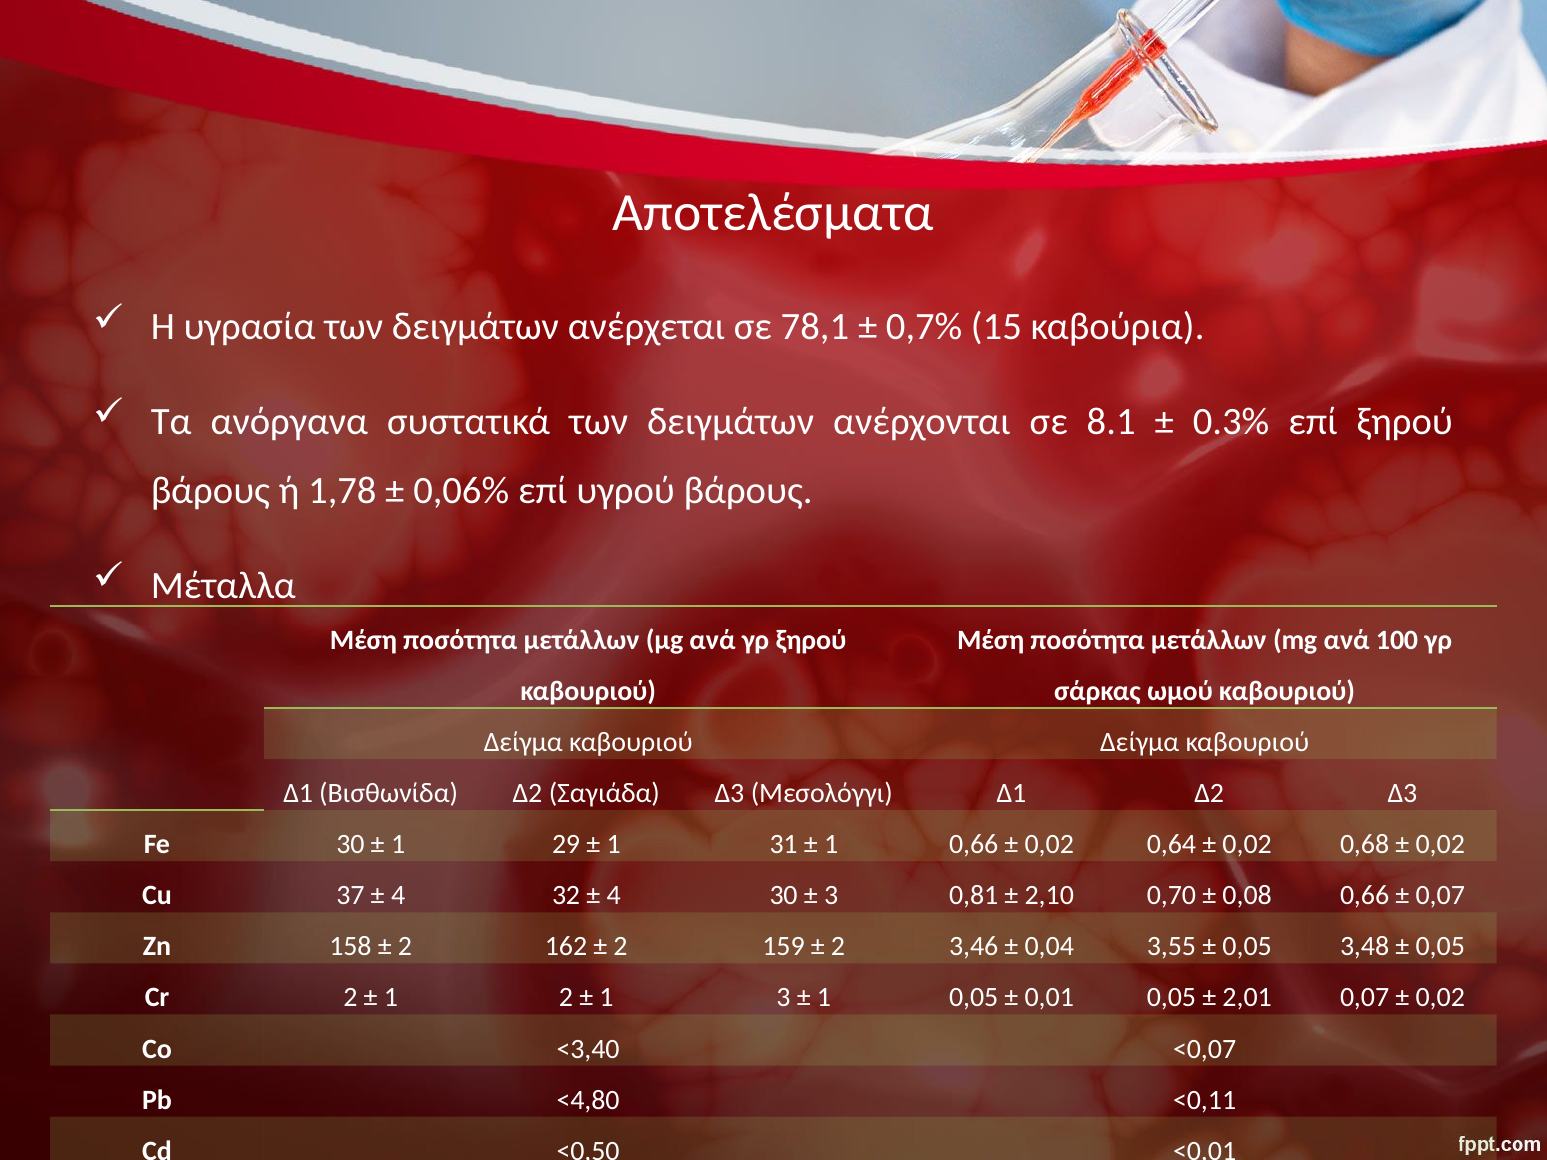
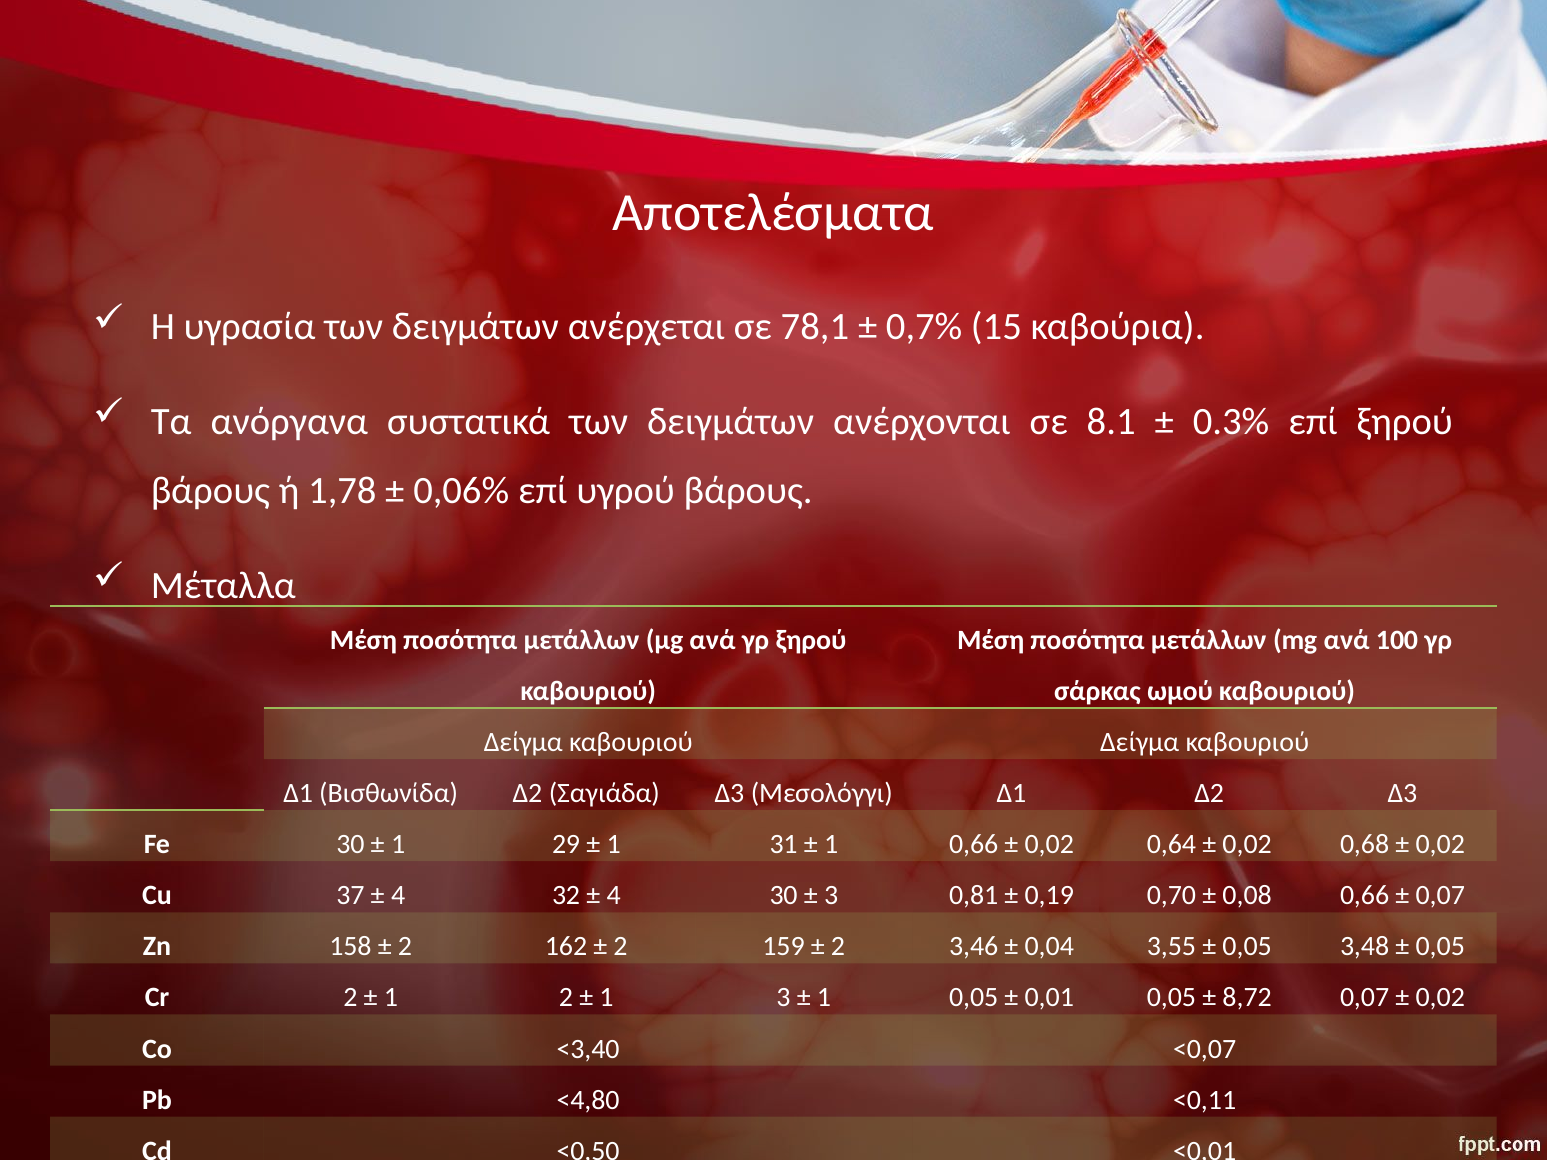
2,10: 2,10 -> 0,19
2,01: 2,01 -> 8,72
